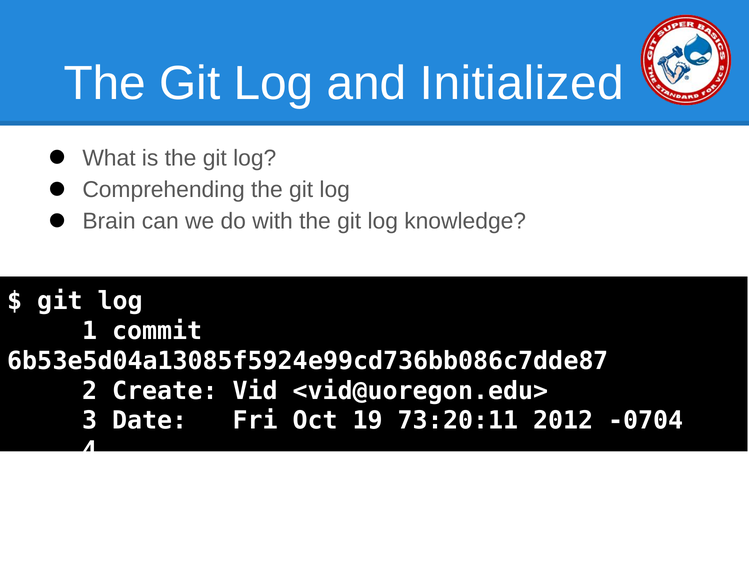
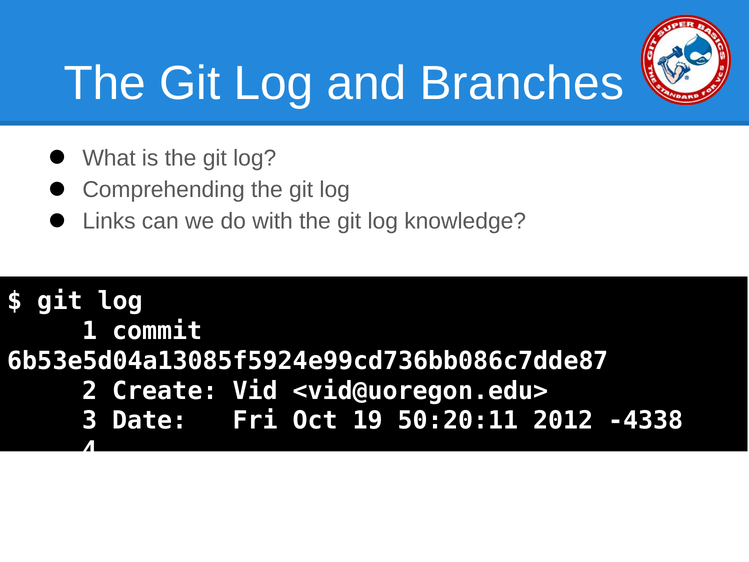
Initialized: Initialized -> Branches
Brain: Brain -> Links
73:20:11: 73:20:11 -> 50:20:11
-0704: -0704 -> -4338
